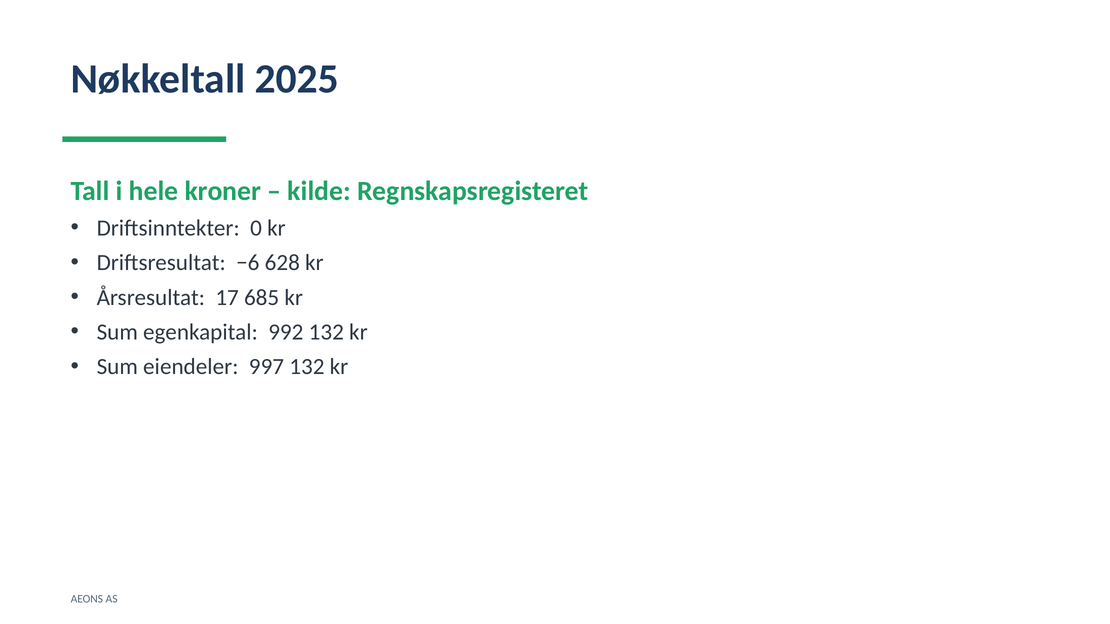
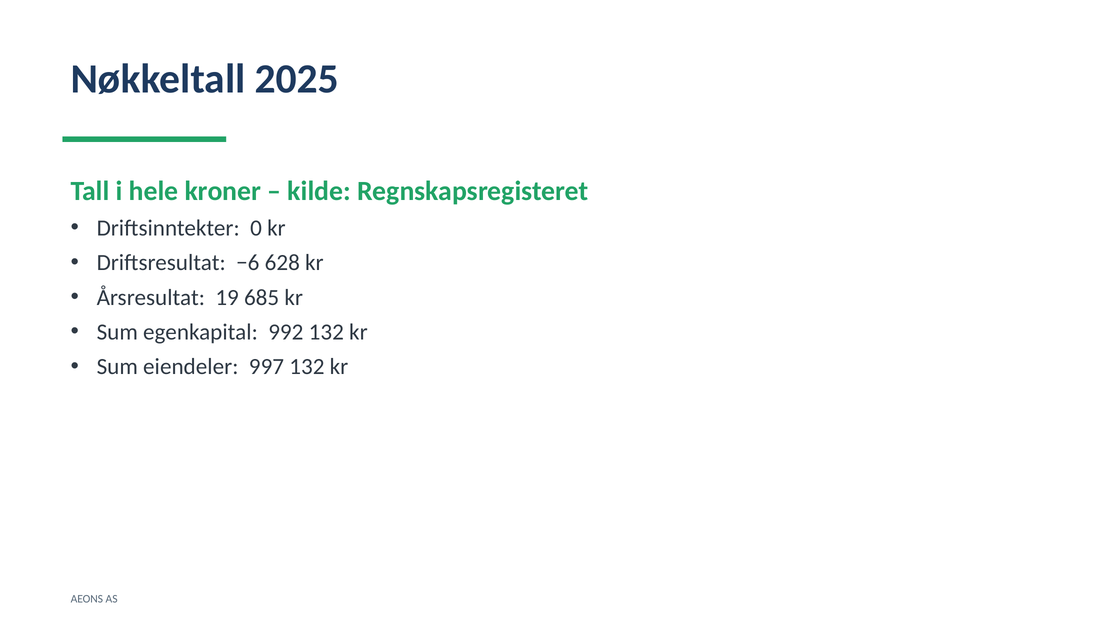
17: 17 -> 19
